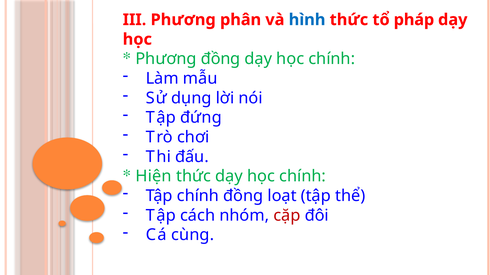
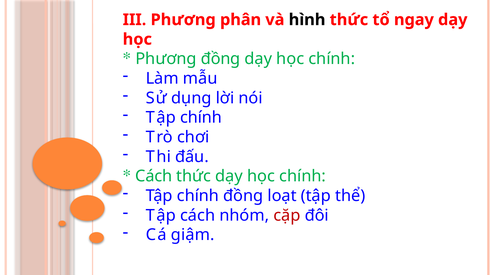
hình colour: blue -> black
pháp: pháp -> ngay
đứng at (201, 118): đứng -> chính
Hiện at (154, 177): Hiện -> Cách
cùng: cùng -> giậm
